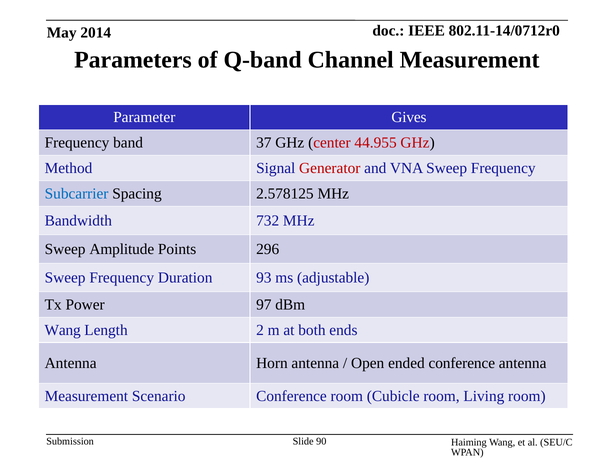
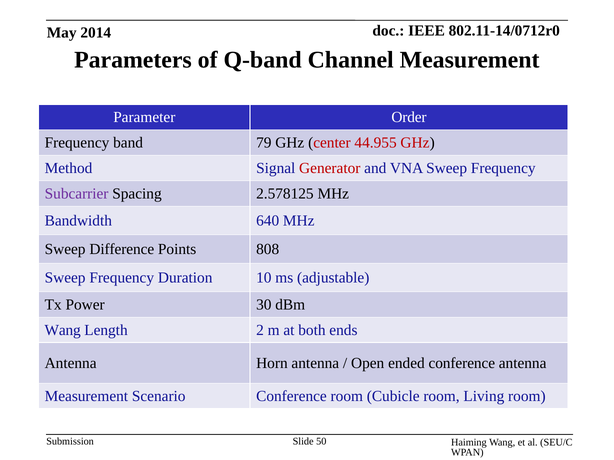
Gives: Gives -> Order
37: 37 -> 79
Subcarrier colour: blue -> purple
732: 732 -> 640
Amplitude: Amplitude -> Difference
296: 296 -> 808
93: 93 -> 10
97: 97 -> 30
90: 90 -> 50
